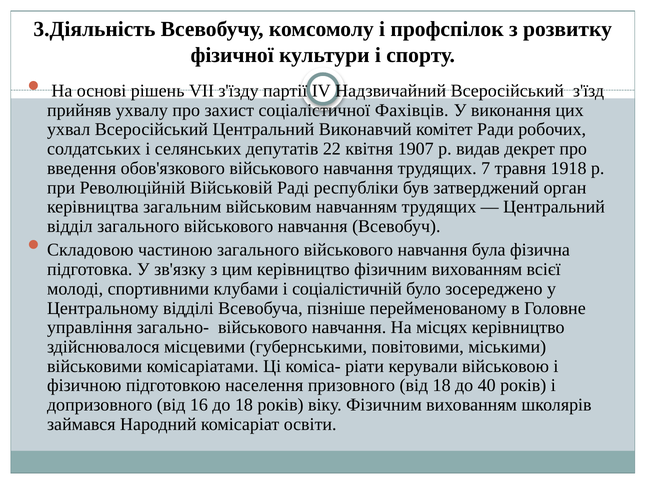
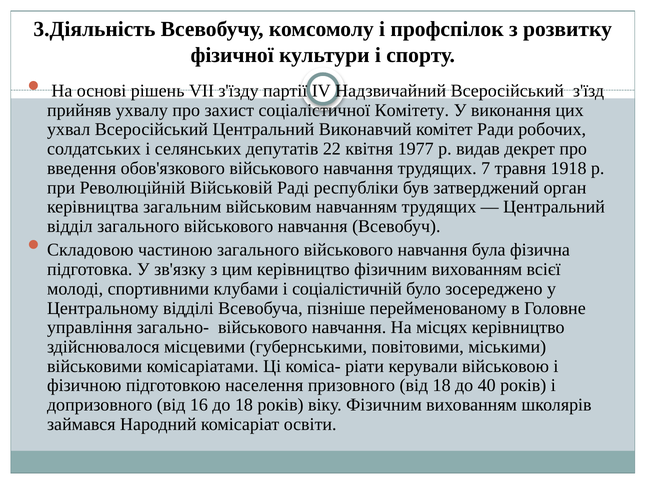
Фахівців: Фахівців -> Комітету
1907: 1907 -> 1977
